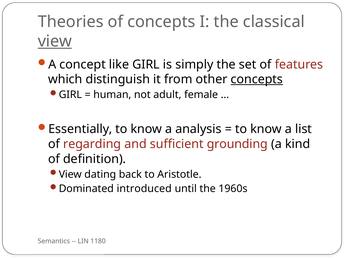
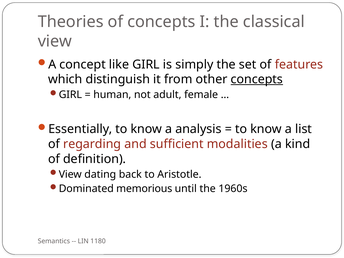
view at (55, 41) underline: present -> none
grounding: grounding -> modalities
introduced: introduced -> memorious
